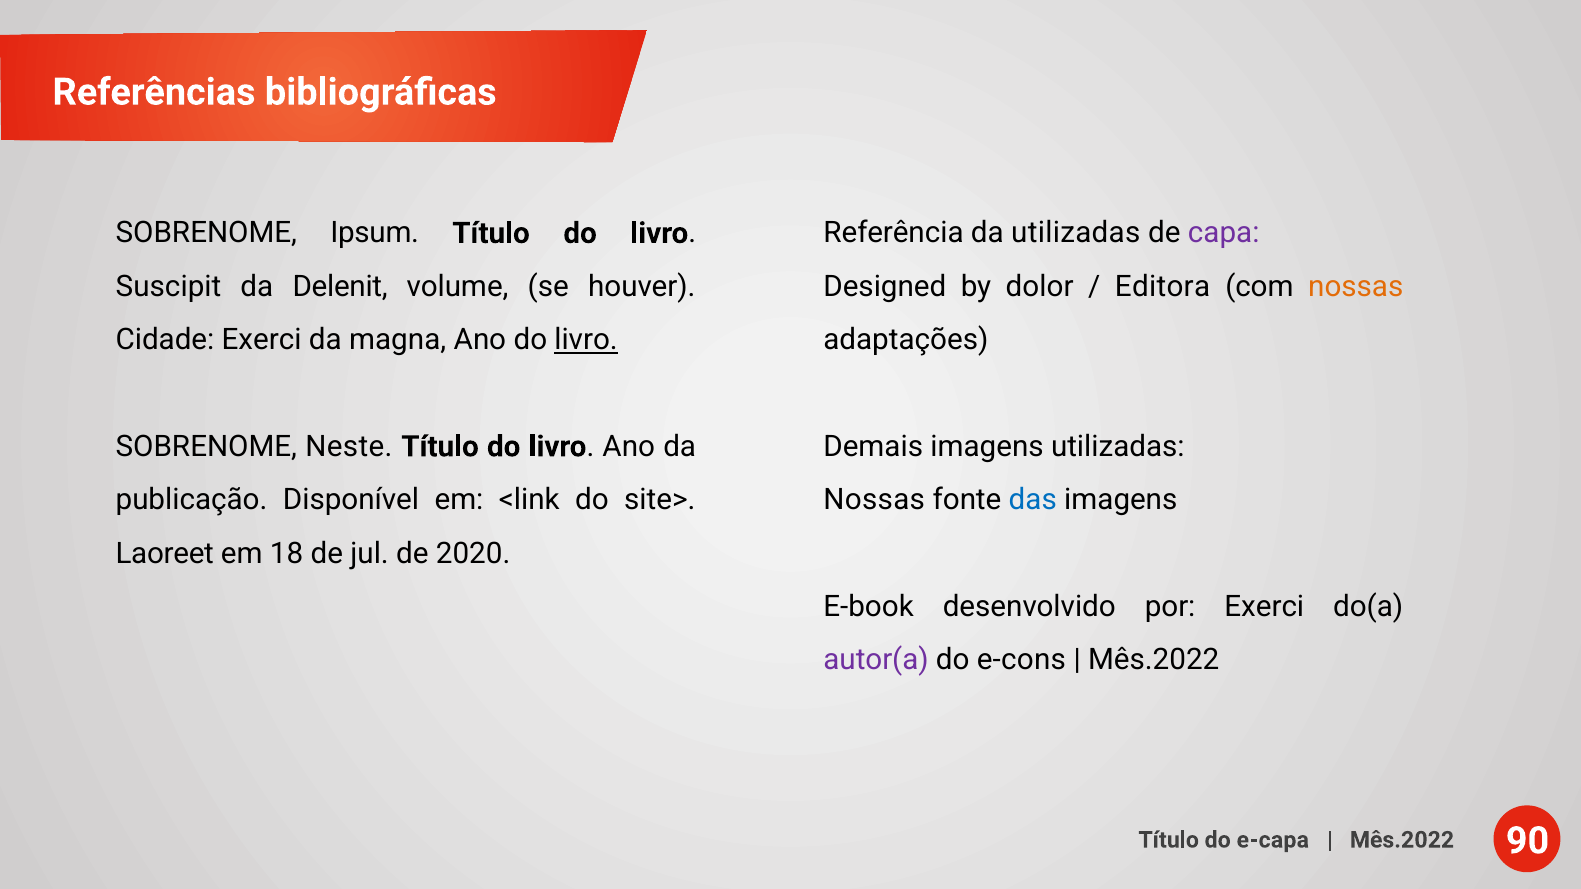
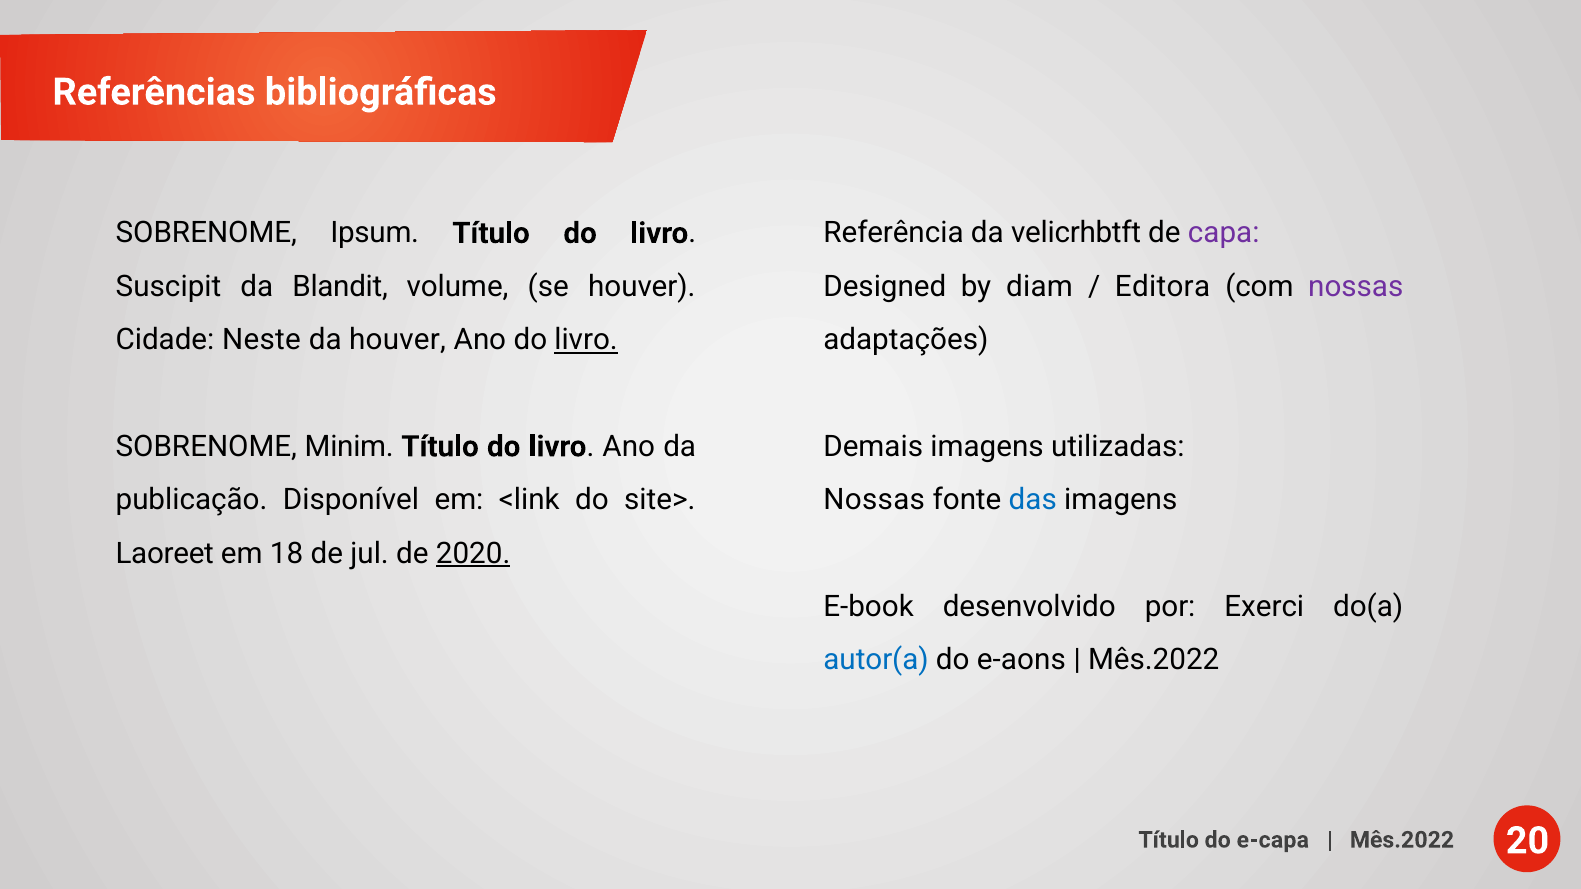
da utilizadas: utilizadas -> velicrhbtft
Delenit: Delenit -> Blandit
dolor: dolor -> diam
nossas at (1356, 287) colour: orange -> purple
Cidade Exerci: Exerci -> Neste
da magna: magna -> houver
Neste: Neste -> Minim
2020 underline: none -> present
autor(a colour: purple -> blue
e-cons: e-cons -> e-aons
90: 90 -> 20
